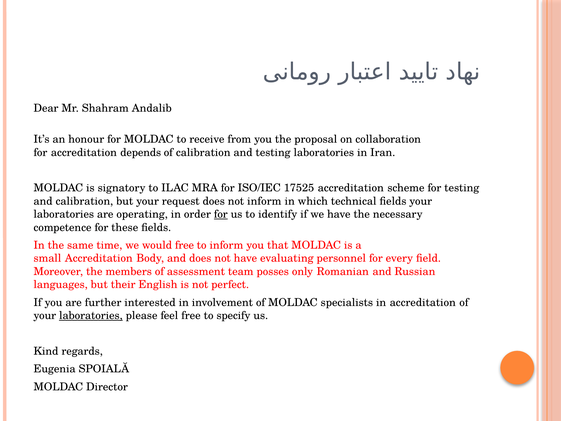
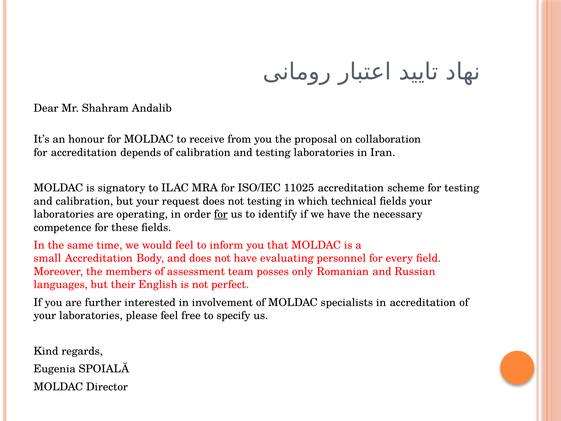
17525: 17525 -> 11025
not inform: inform -> testing
would free: free -> feel
laboratories at (91, 315) underline: present -> none
